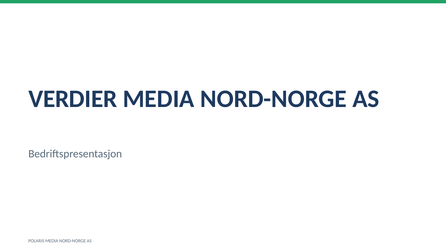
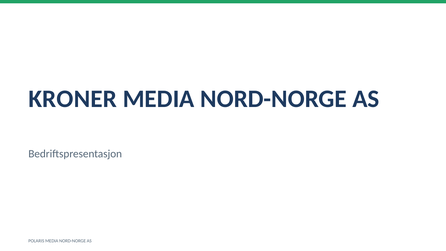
VERDIER: VERDIER -> KRONER
